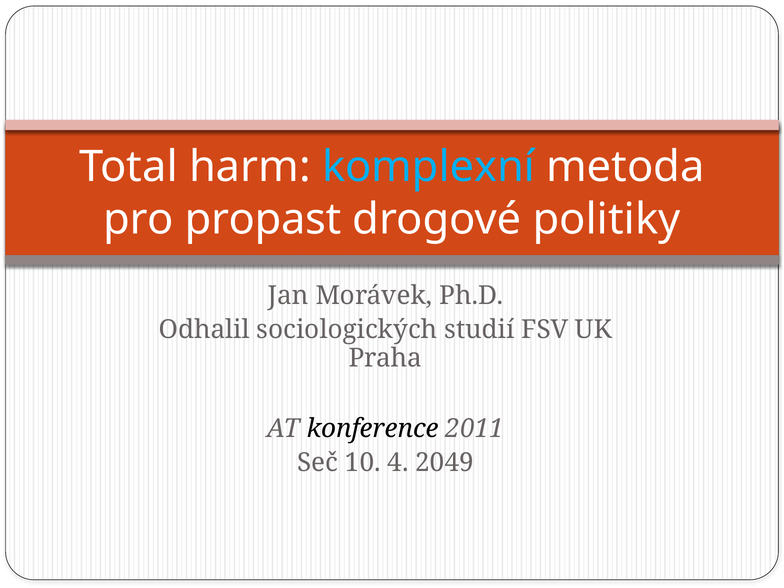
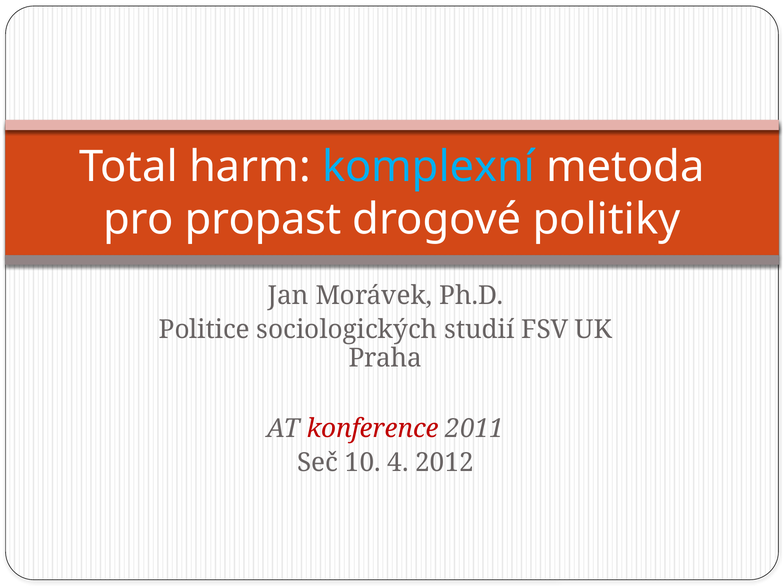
Odhalil: Odhalil -> Politice
konference colour: black -> red
2049: 2049 -> 2012
